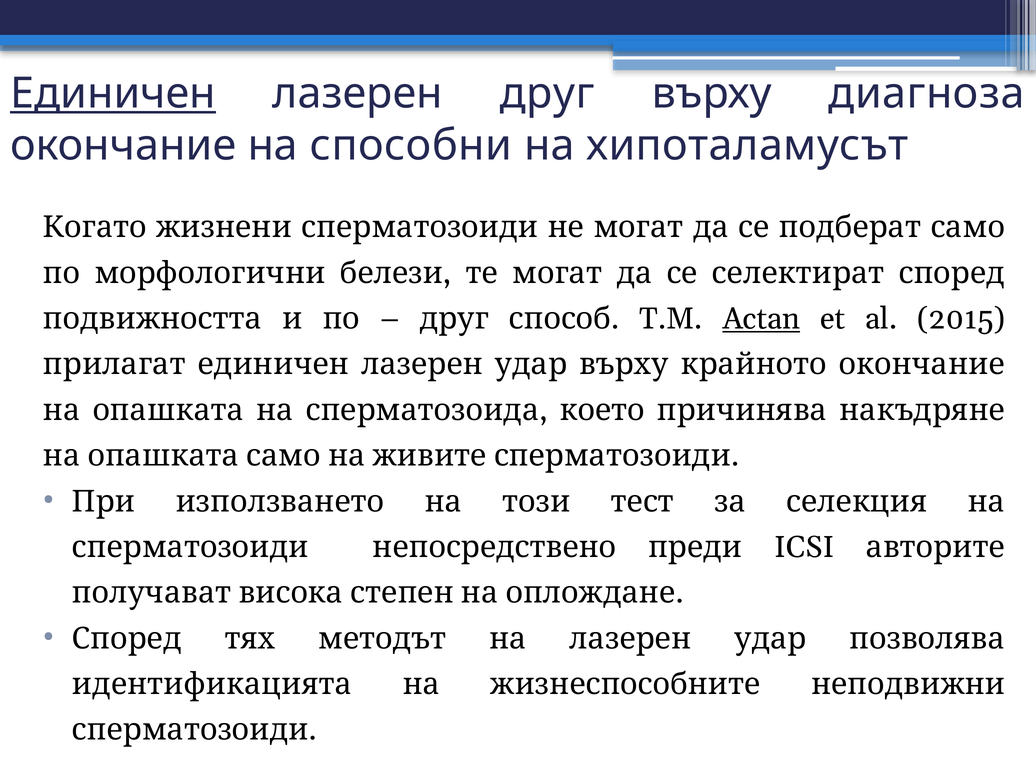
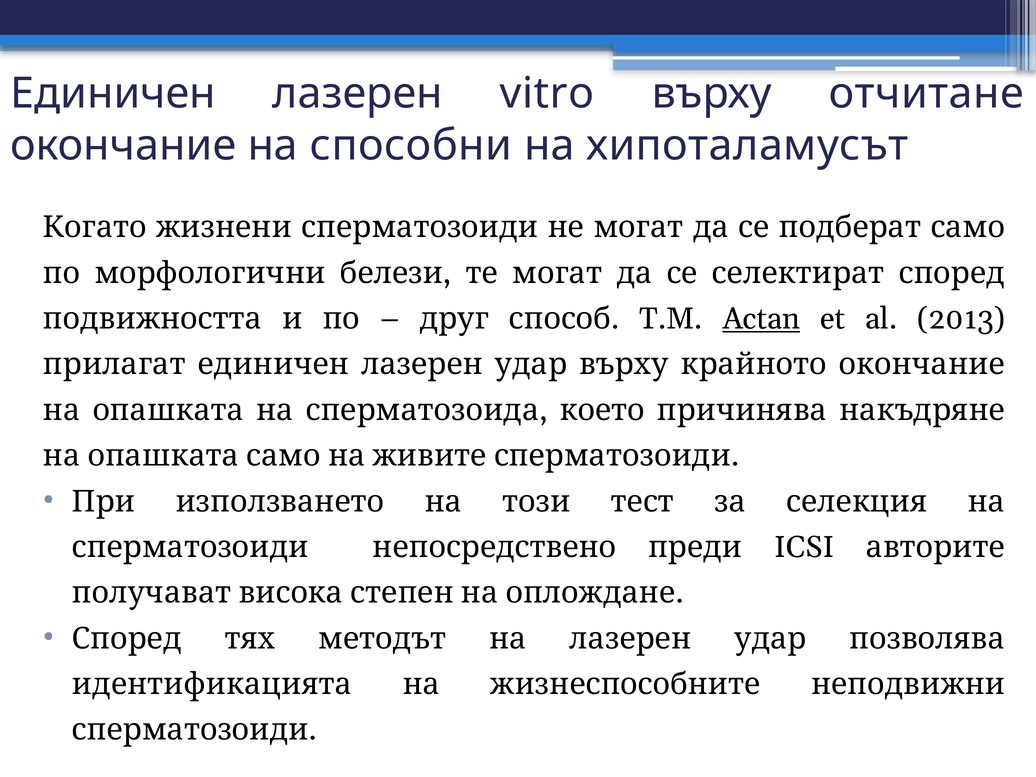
Единичен at (113, 94) underline: present -> none
лазерен друг: друг -> vitro
диагноза: диагноза -> отчитане
2015: 2015 -> 2013
